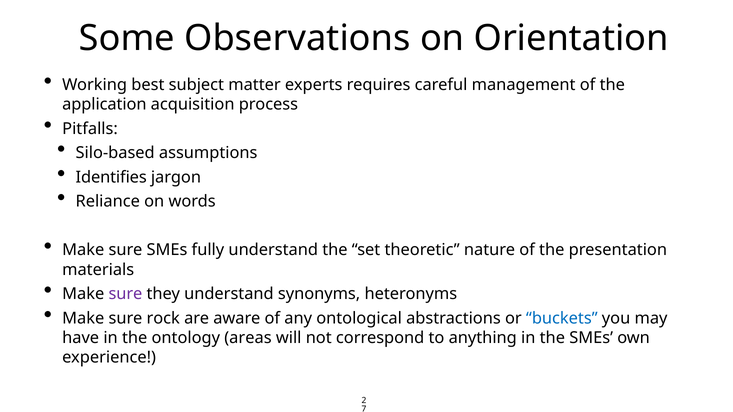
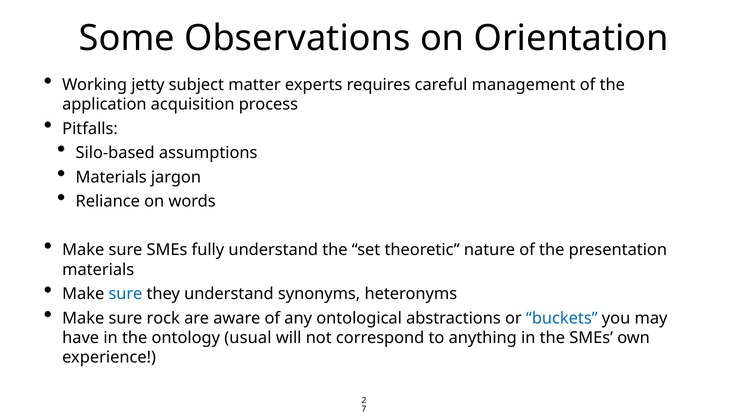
best: best -> jetty
Identifies at (111, 177): Identifies -> Materials
sure at (125, 294) colour: purple -> blue
areas: areas -> usual
